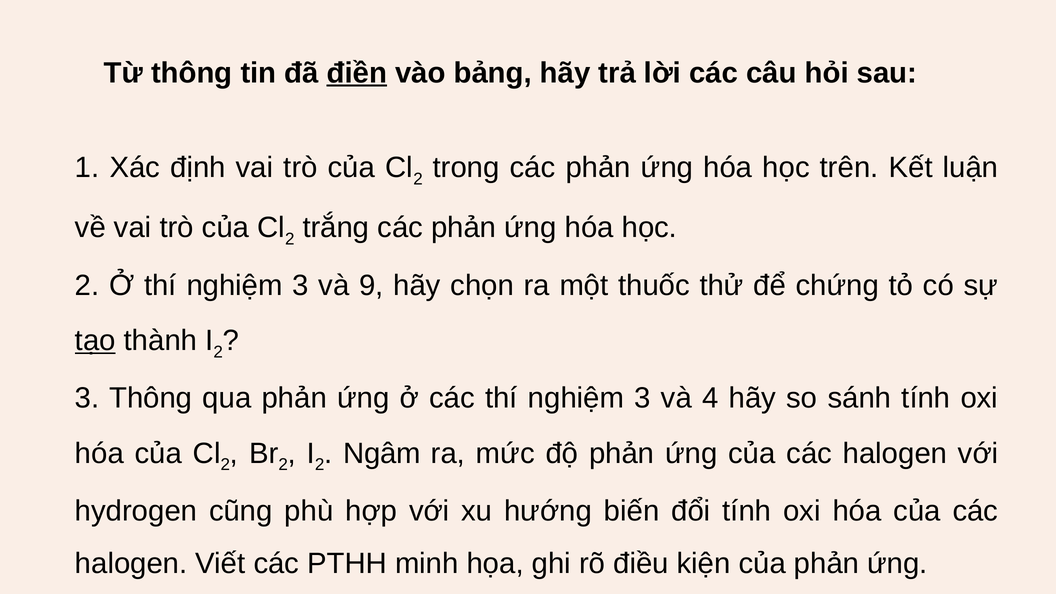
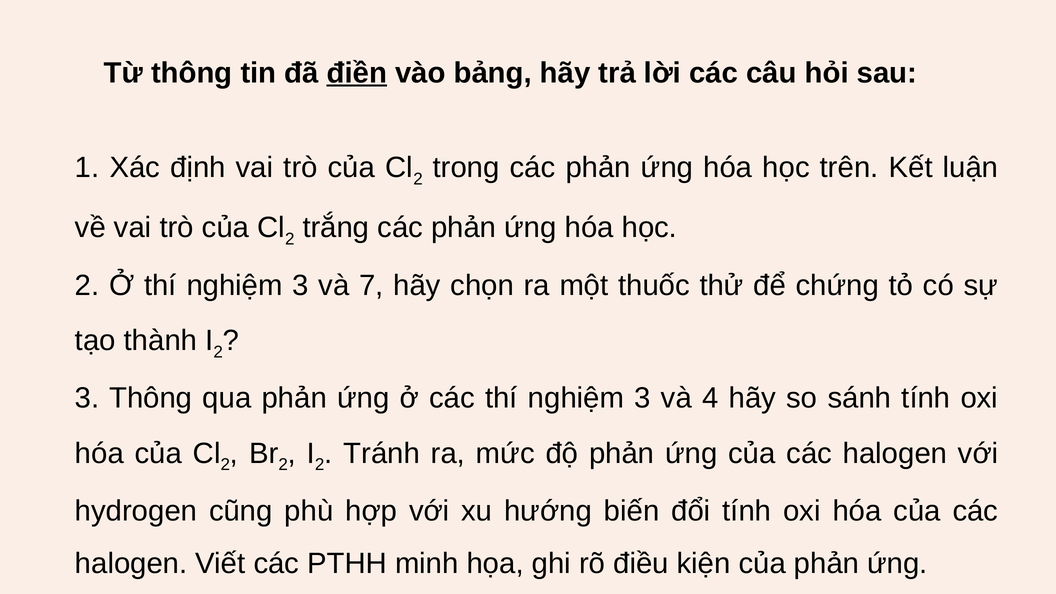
9: 9 -> 7
tạo underline: present -> none
Ngâm: Ngâm -> Tránh
